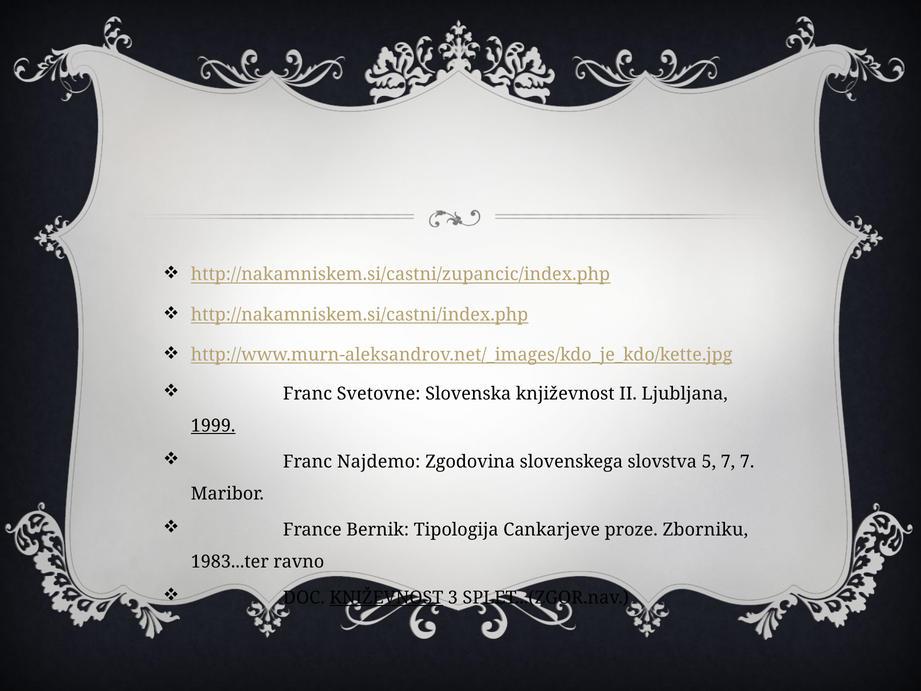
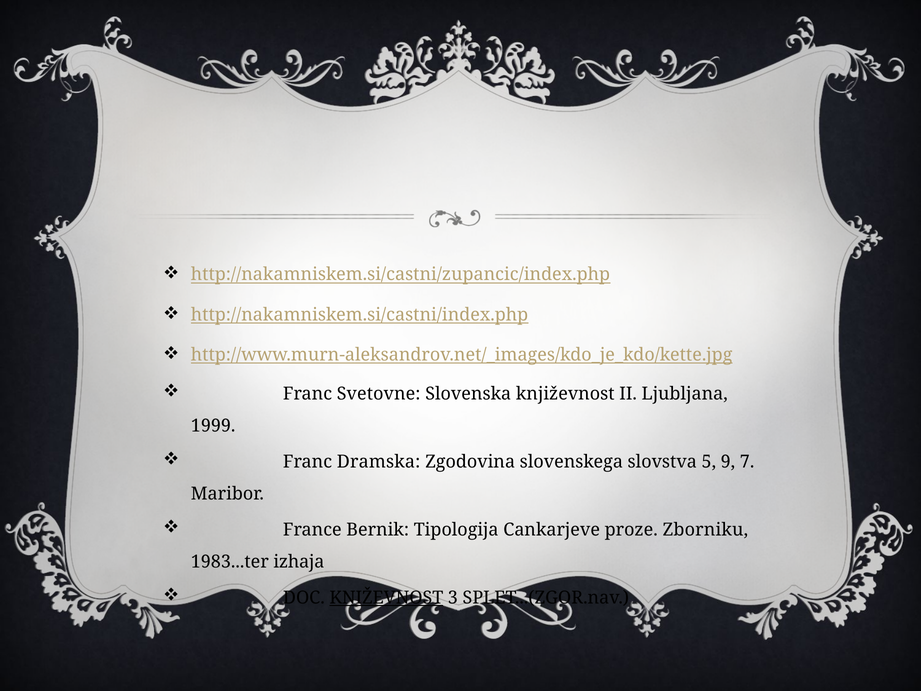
1999 underline: present -> none
Najdemo: Najdemo -> Dramska
5 7: 7 -> 9
ravno: ravno -> izhaja
